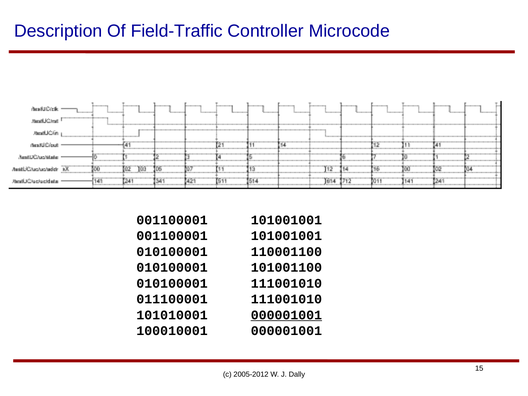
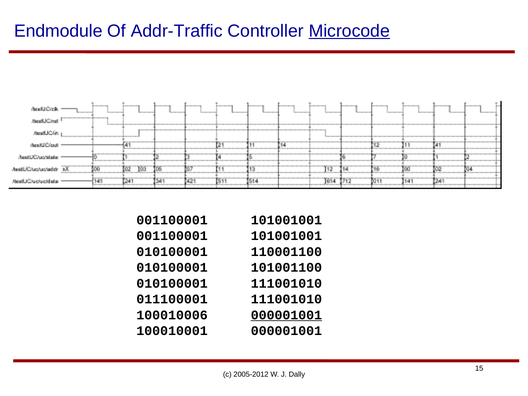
Description: Description -> Endmodule
Field-Traffic: Field-Traffic -> Addr-Traffic
Microcode underline: none -> present
101010001: 101010001 -> 100010006
